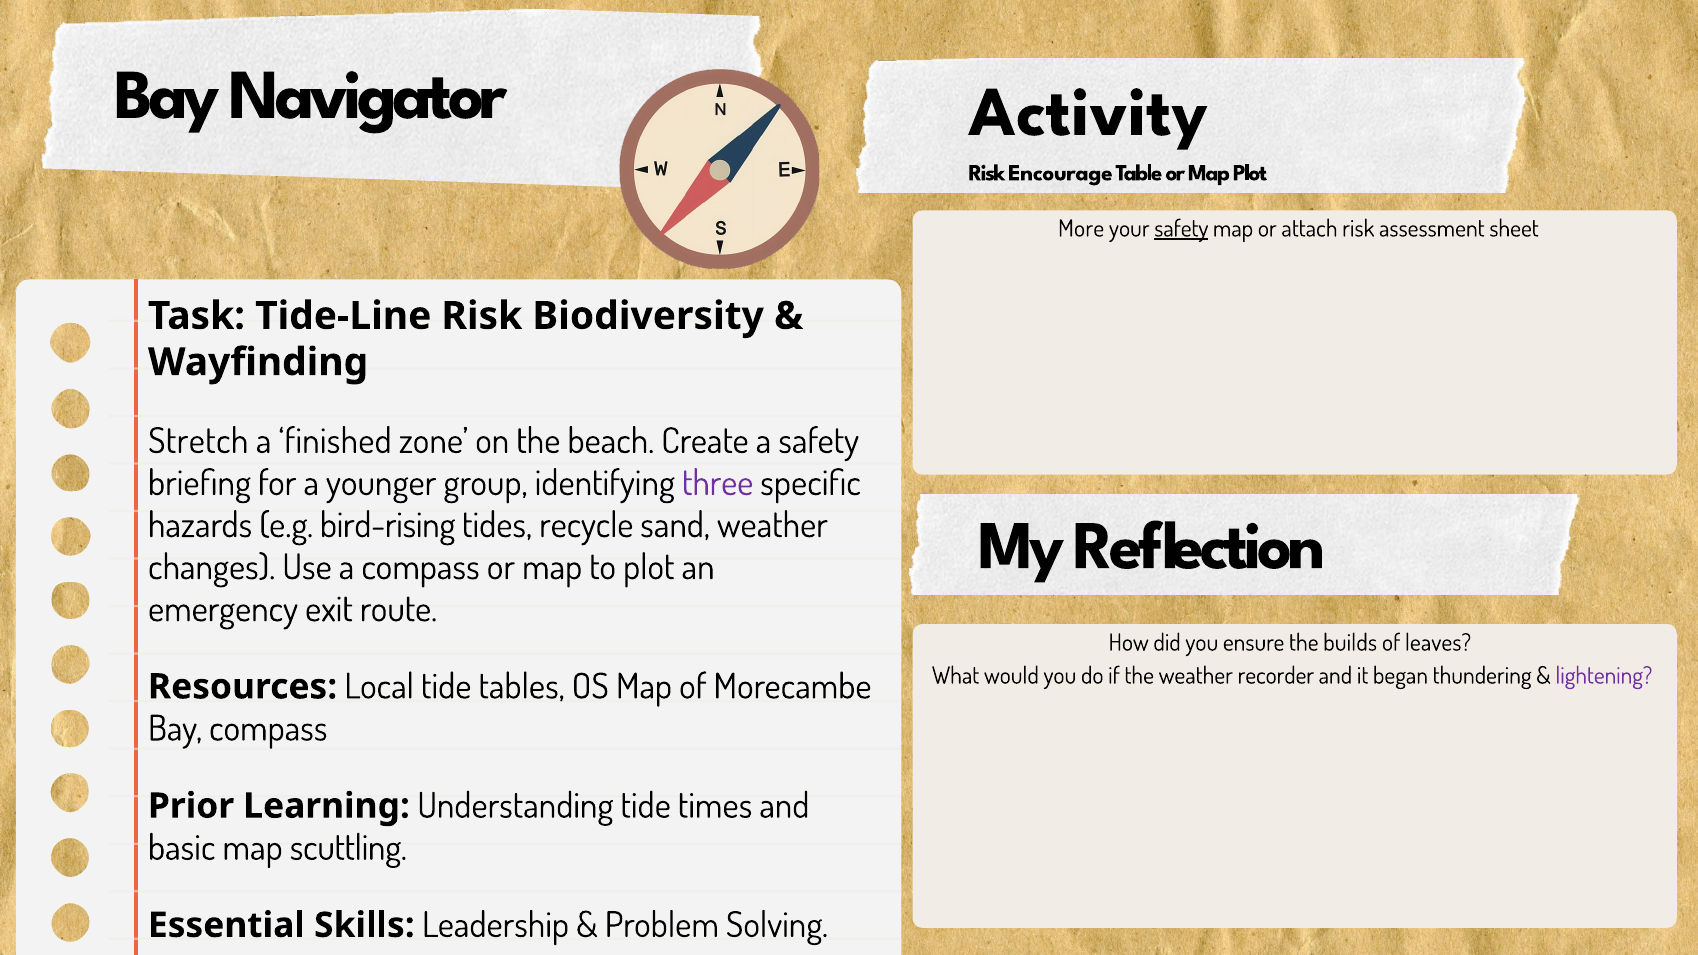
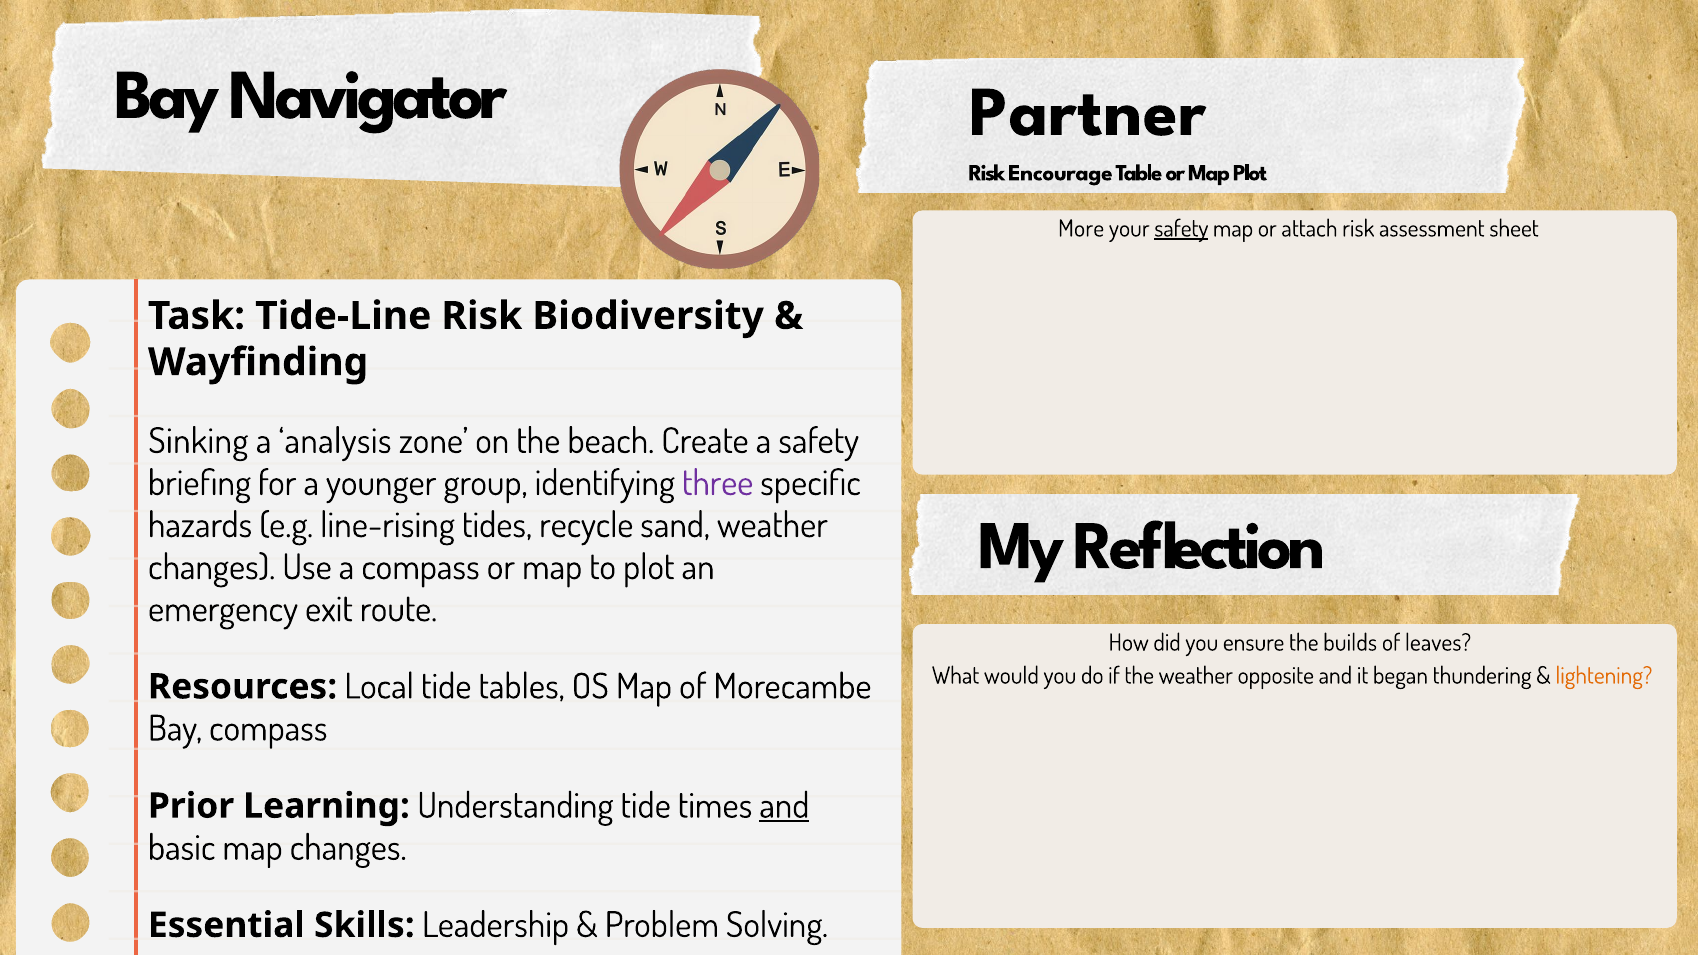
Activity: Activity -> Partner
Stretch: Stretch -> Sinking
finished: finished -> analysis
bird-rising: bird-rising -> line-rising
recorder: recorder -> opposite
lightening colour: purple -> orange
and at (784, 806) underline: none -> present
map scuttling: scuttling -> changes
